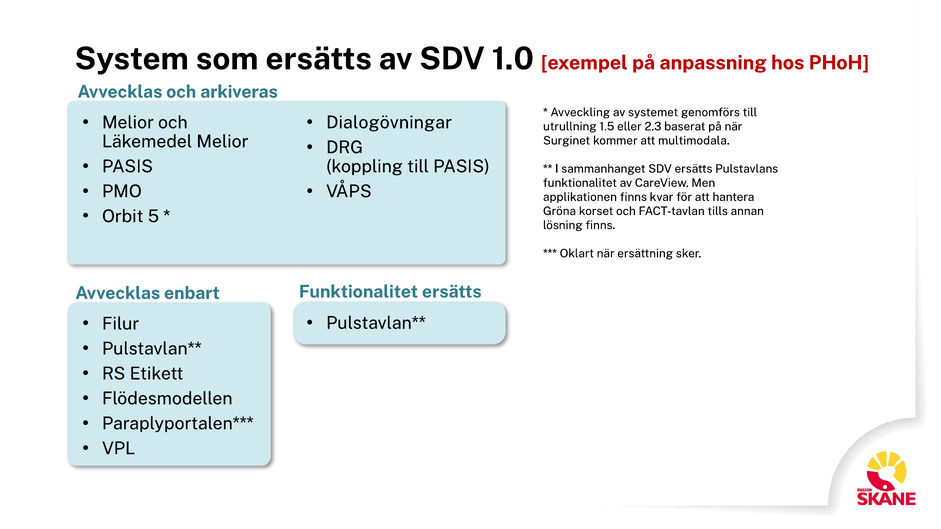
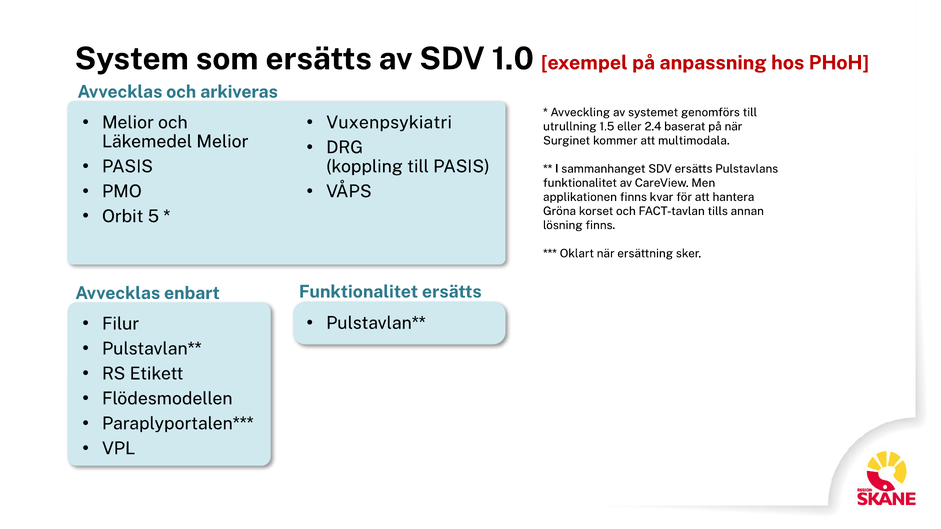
Dialogövningar: Dialogövningar -> Vuxenpsykiatri
2.3: 2.3 -> 2.4
